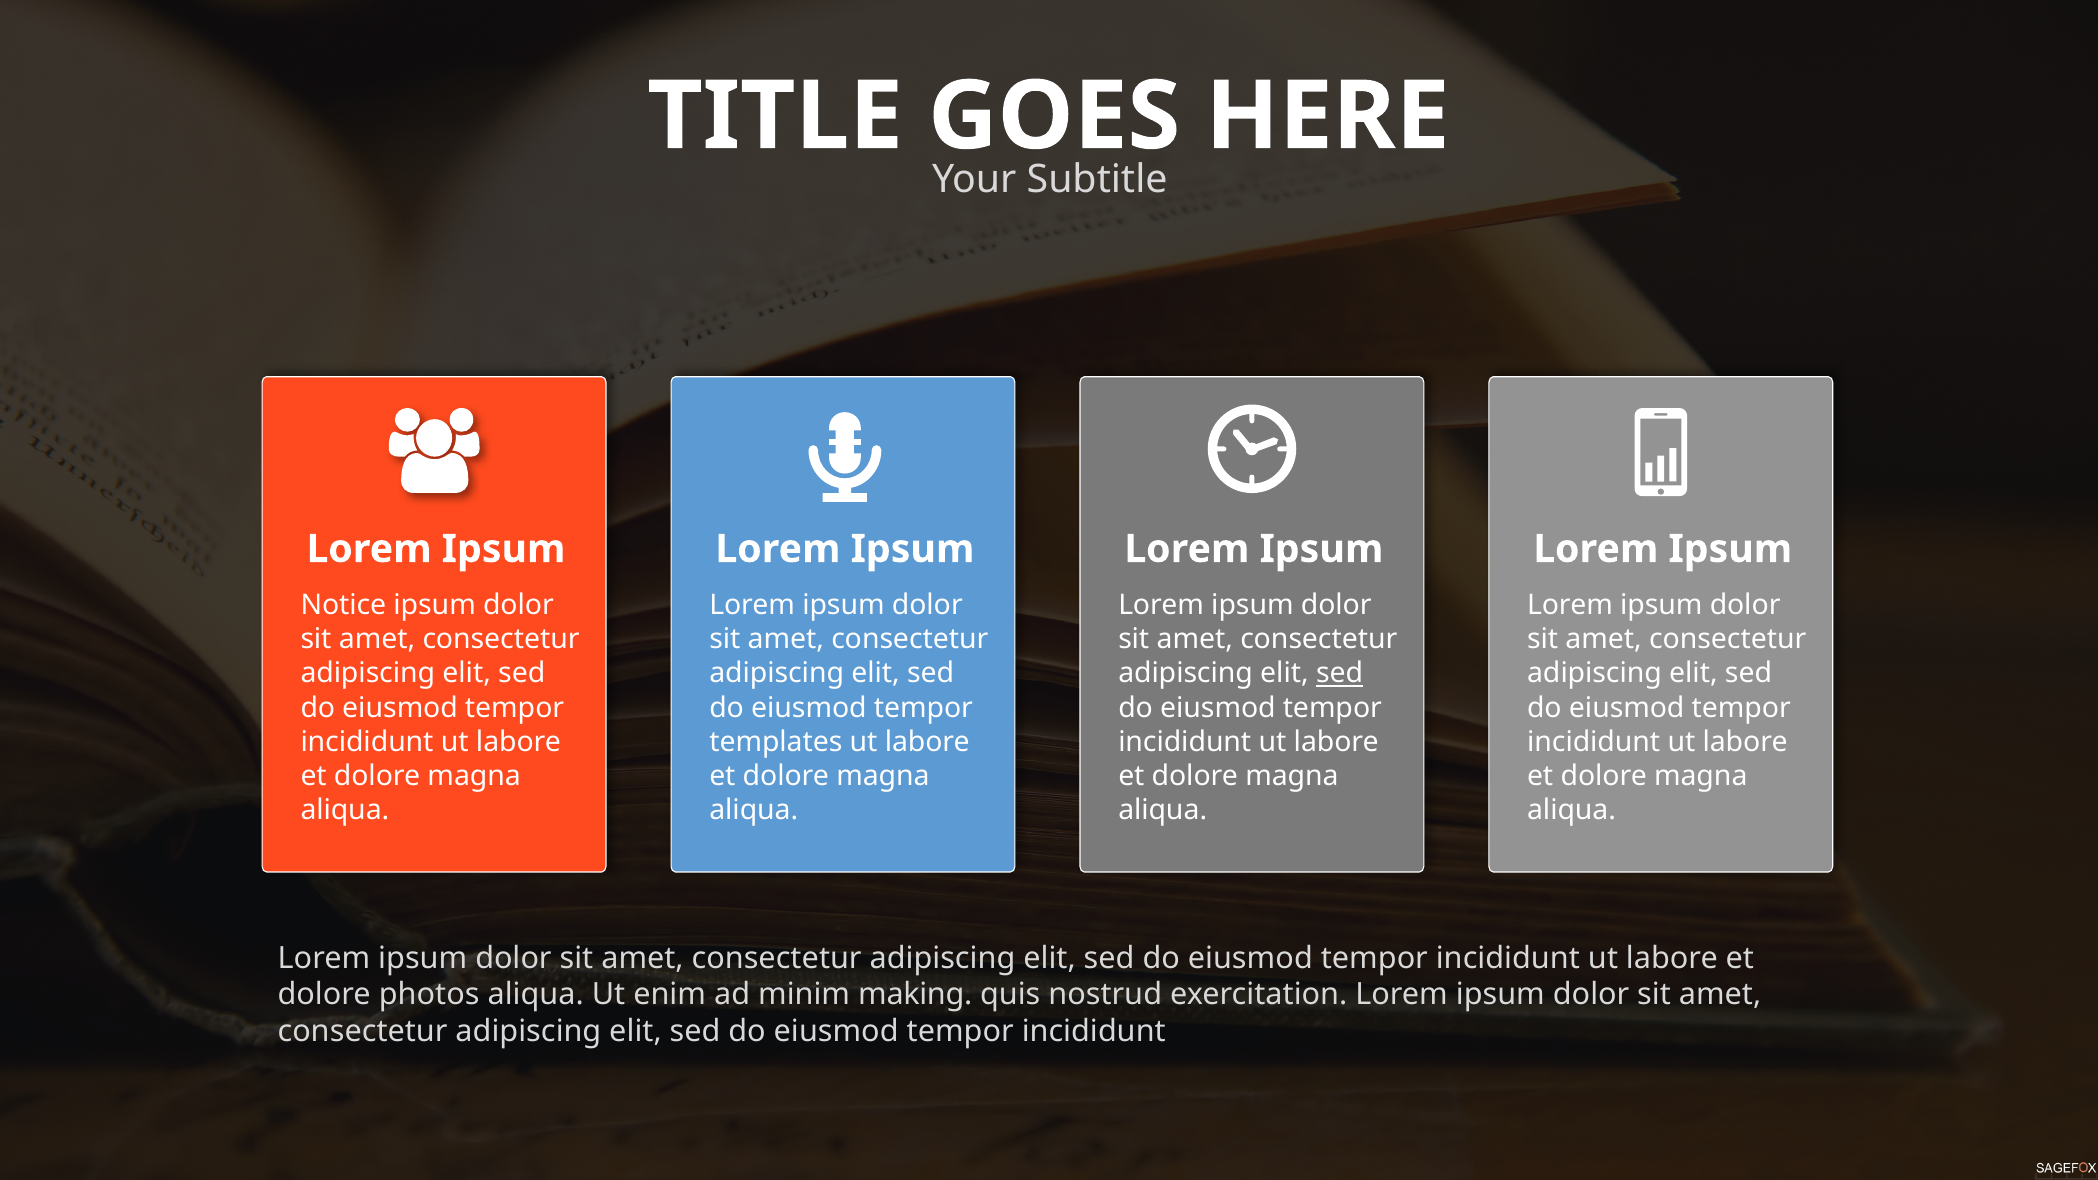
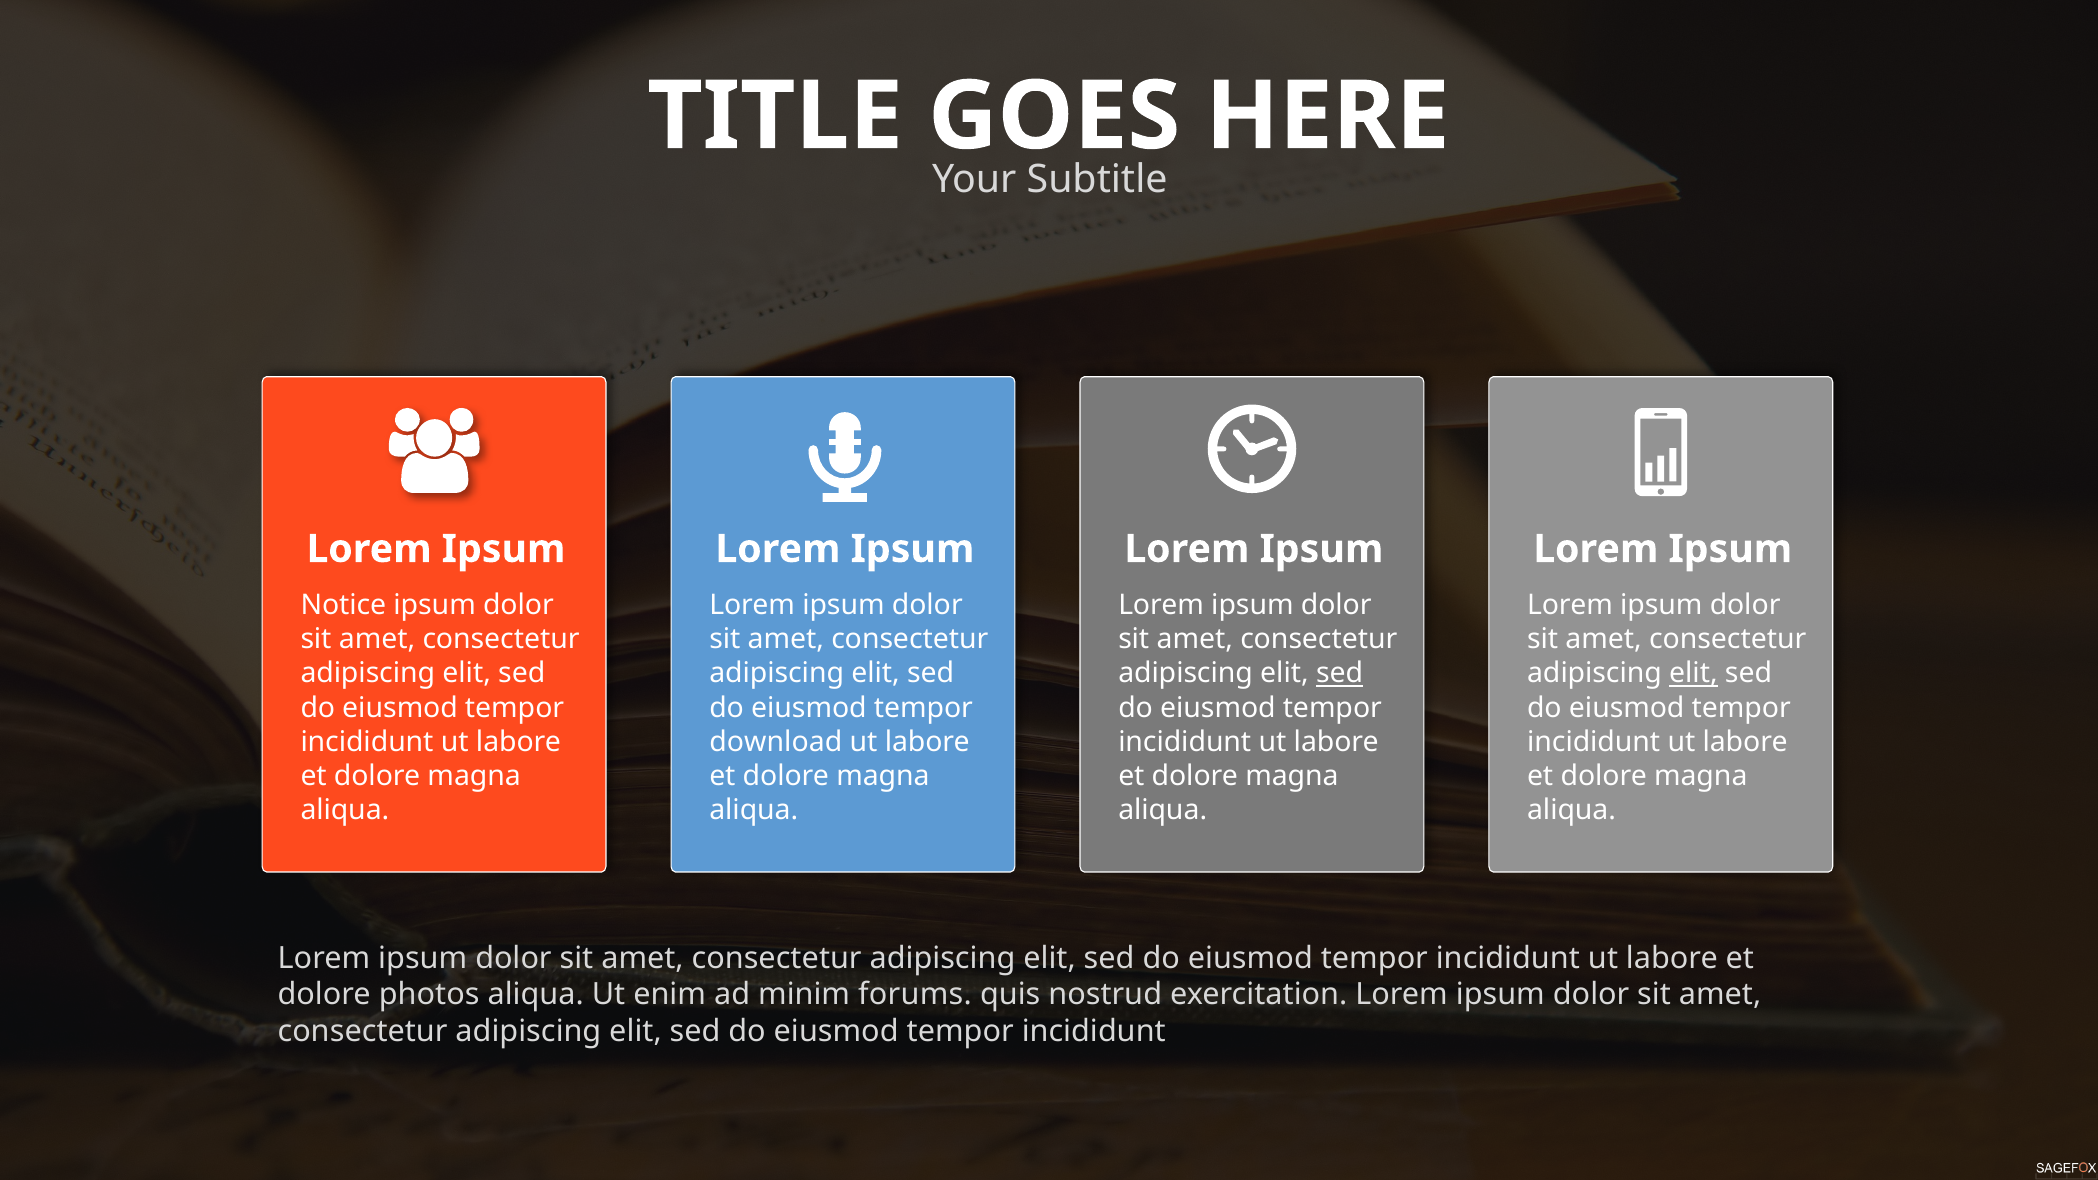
elit at (1693, 674) underline: none -> present
templates: templates -> download
making: making -> forums
